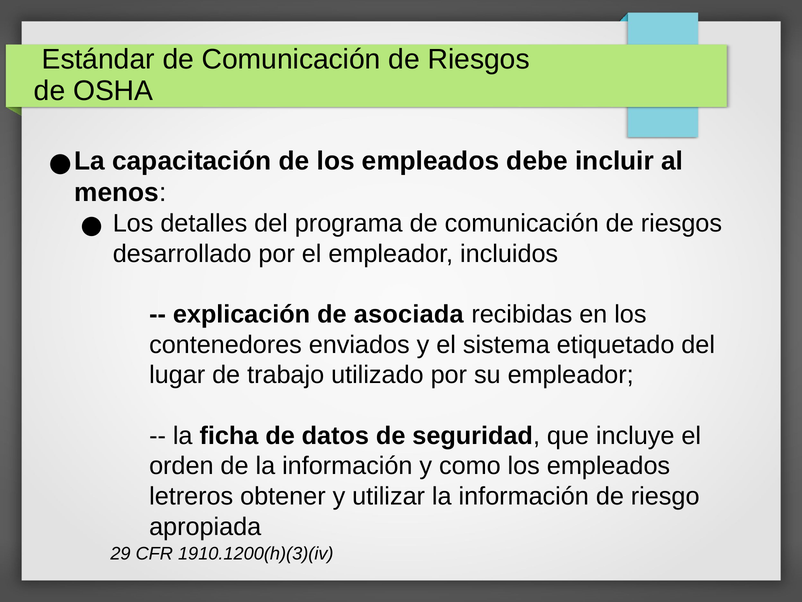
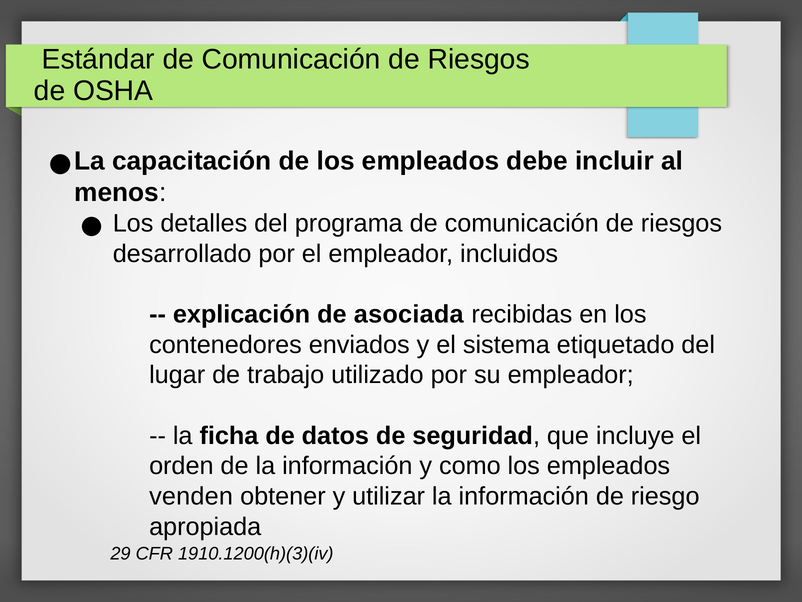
letreros: letreros -> venden
